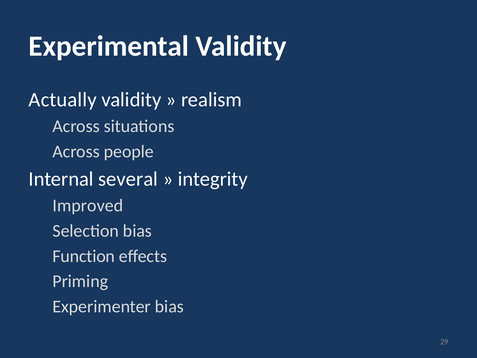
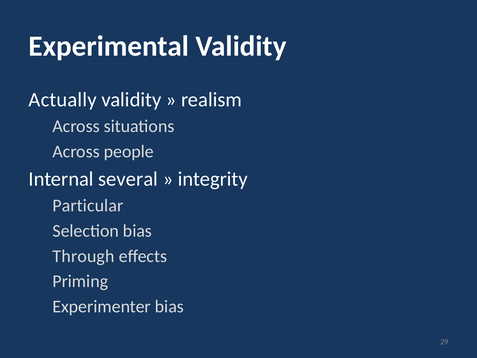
Improved: Improved -> Particular
Function: Function -> Through
